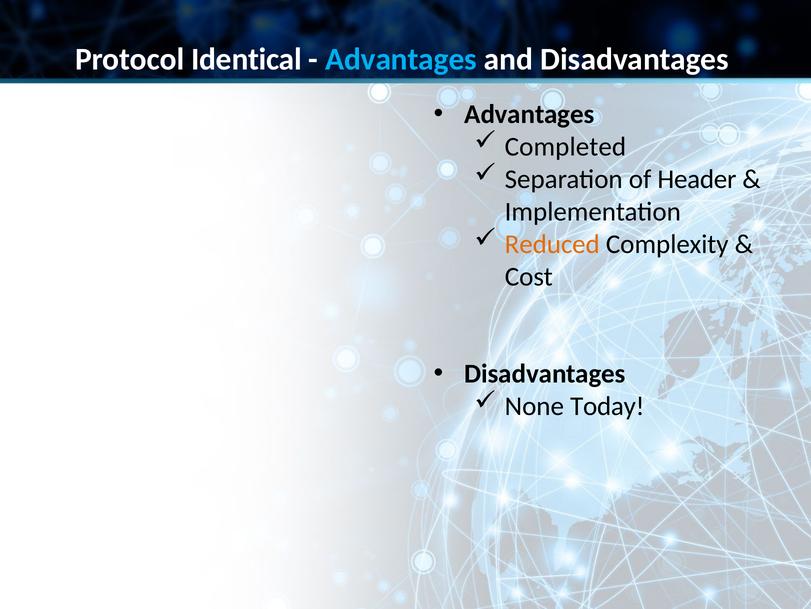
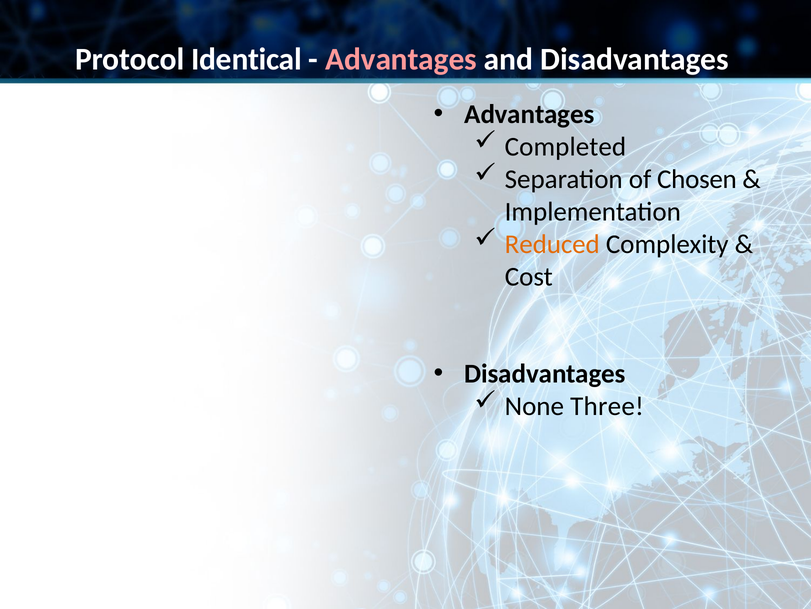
Advantages at (401, 59) colour: light blue -> pink
Header: Header -> Chosen
Today: Today -> Three
